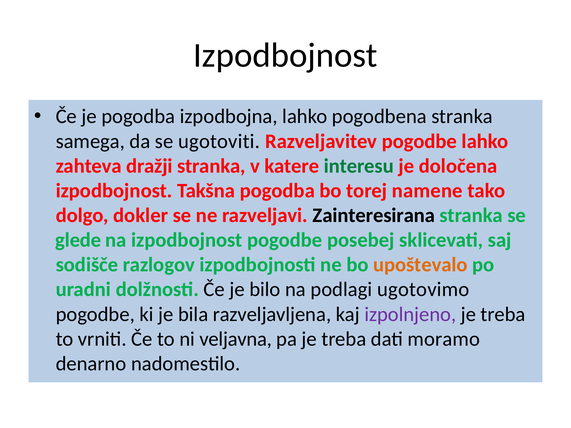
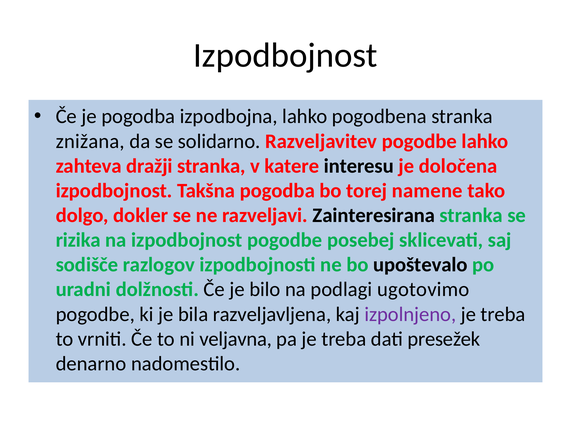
samega: samega -> znižana
ugotoviti: ugotoviti -> solidarno
interesu colour: green -> black
glede: glede -> rizika
upoštevalo colour: orange -> black
moramo: moramo -> presežek
